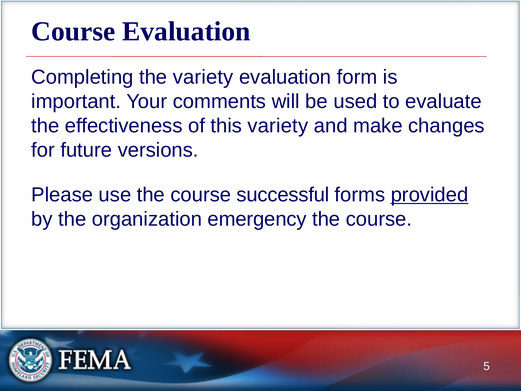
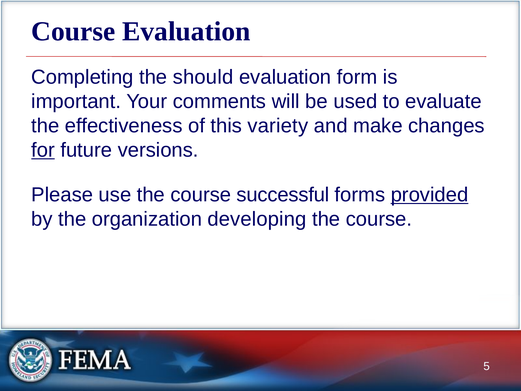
the variety: variety -> should
for underline: none -> present
emergency: emergency -> developing
